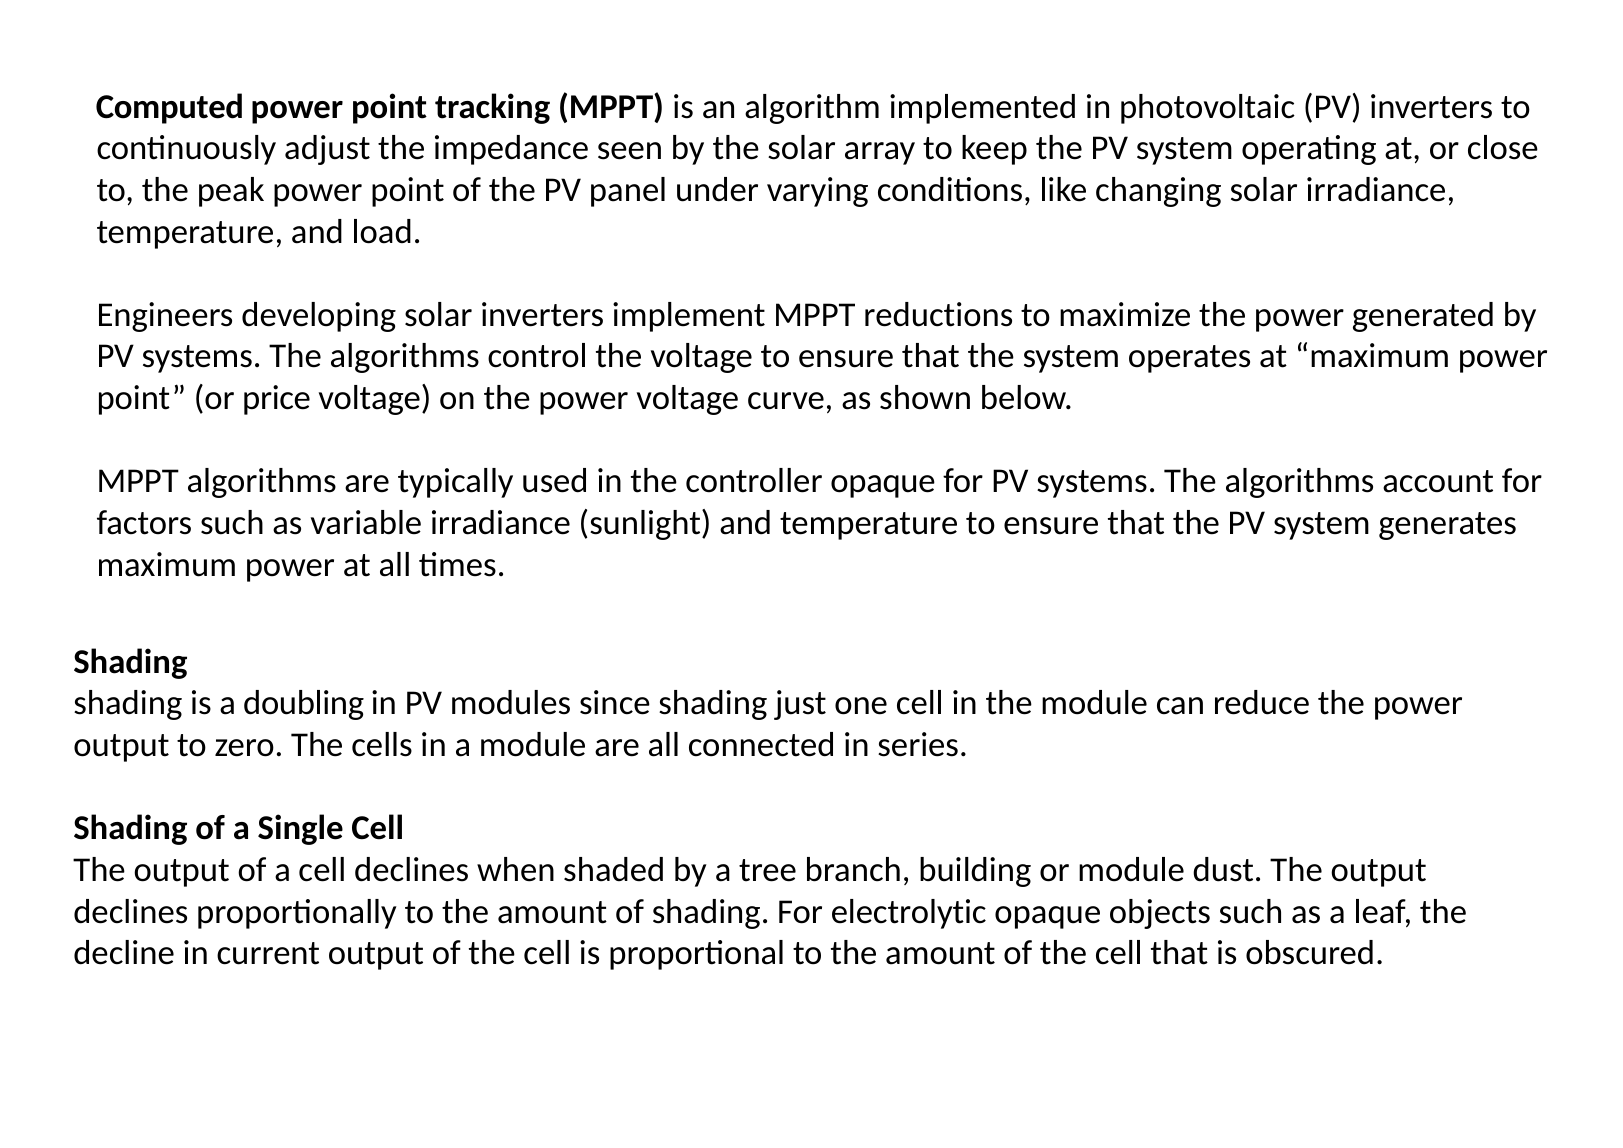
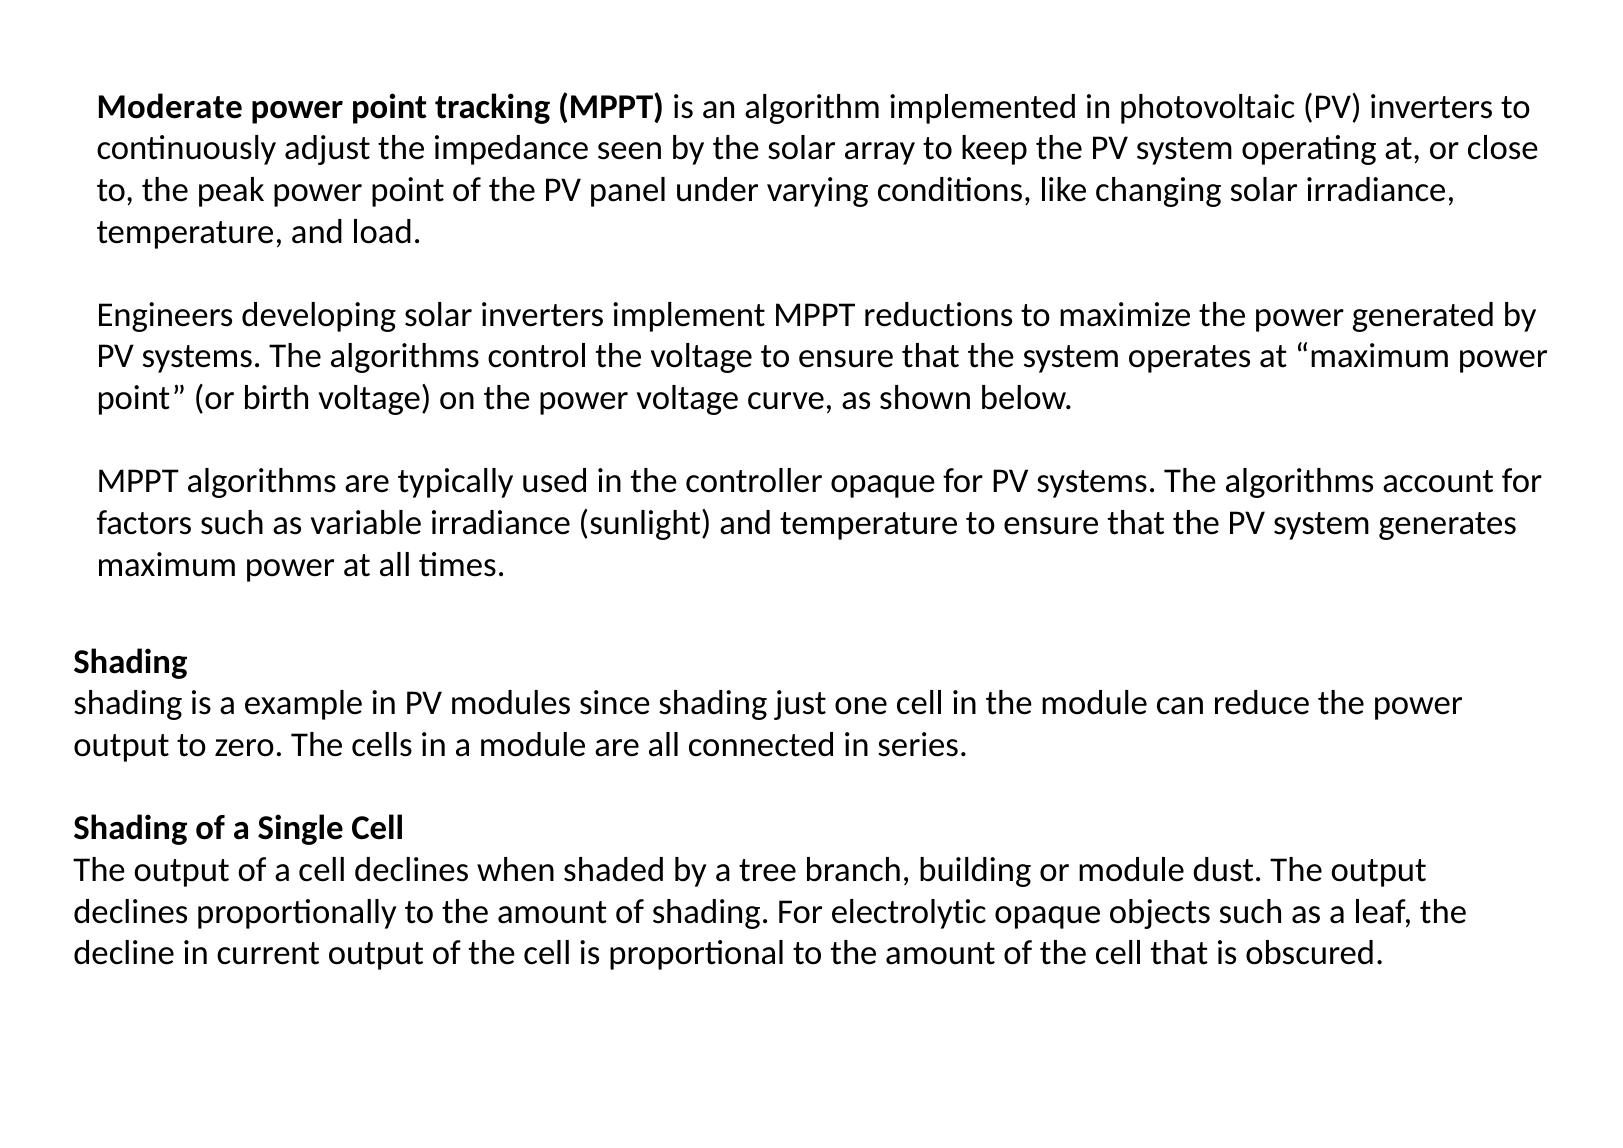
Computed: Computed -> Moderate
price: price -> birth
doubling: doubling -> example
